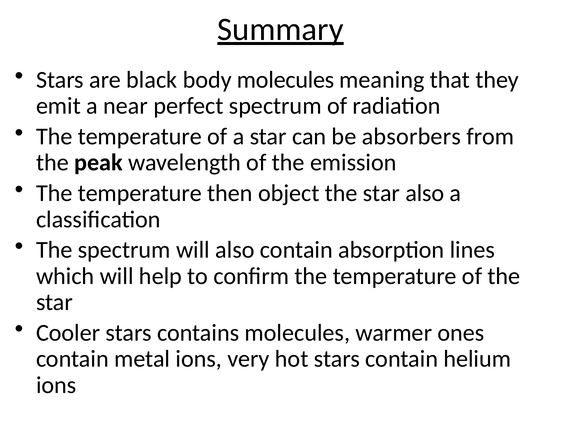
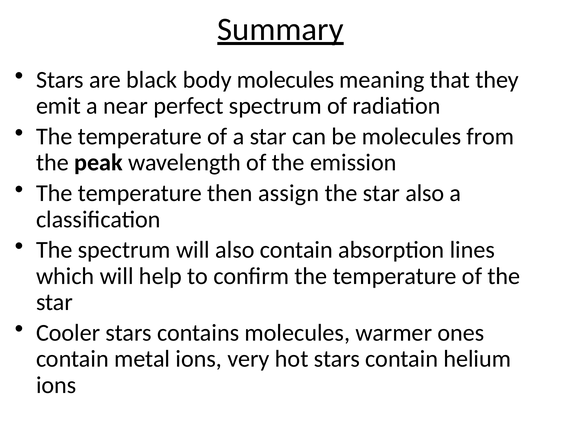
be absorbers: absorbers -> molecules
object: object -> assign
